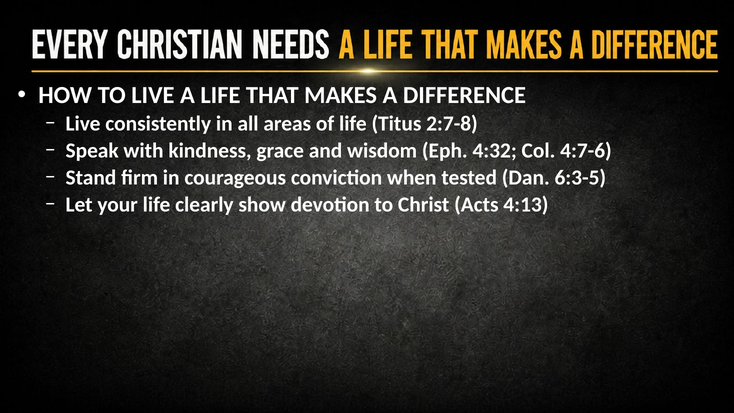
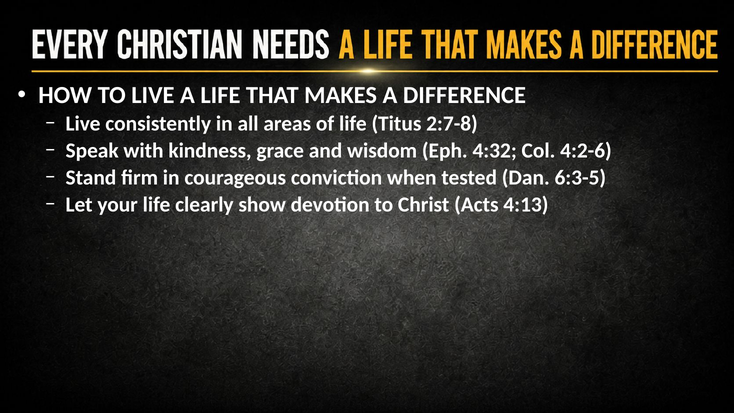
4:7-6: 4:7-6 -> 4:2-6
